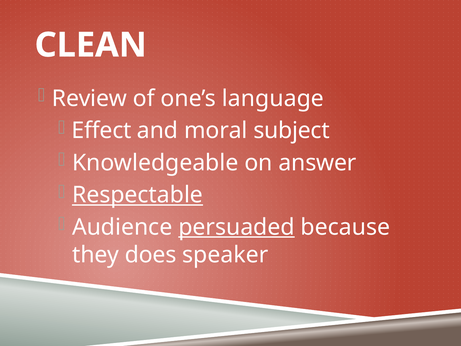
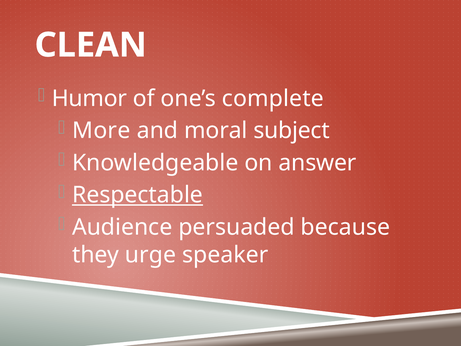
Review: Review -> Humor
language: language -> complete
Effect: Effect -> More
persuaded underline: present -> none
does: does -> urge
